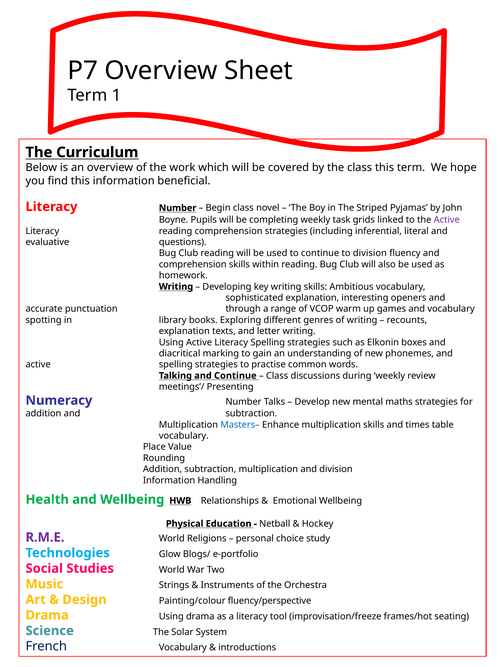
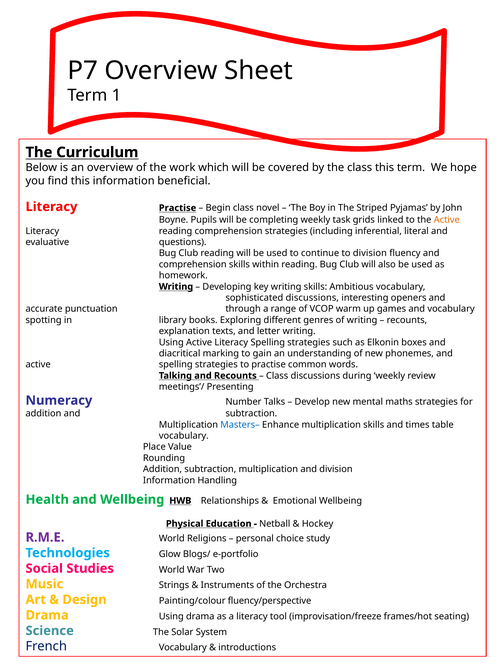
Literacy Number: Number -> Practise
Active at (447, 220) colour: purple -> orange
sophisticated explanation: explanation -> discussions
and Continue: Continue -> Recounts
